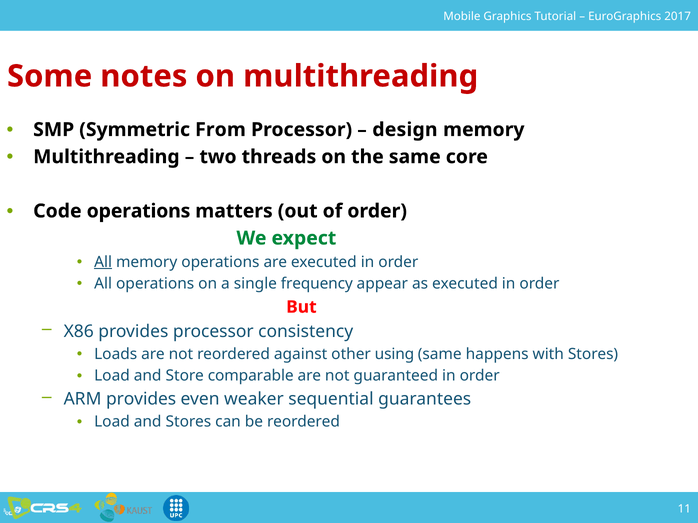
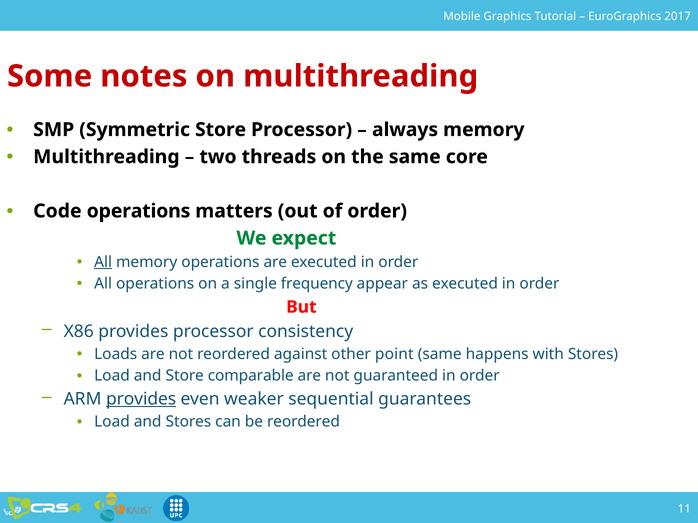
Symmetric From: From -> Store
design: design -> always
using: using -> point
provides at (141, 400) underline: none -> present
